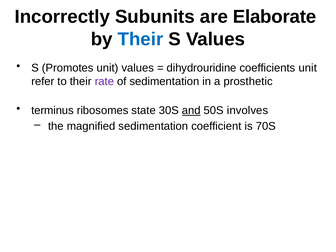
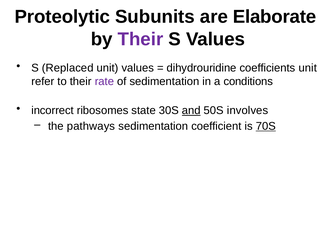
Incorrectly: Incorrectly -> Proteolytic
Their at (141, 39) colour: blue -> purple
Promotes: Promotes -> Replaced
prosthetic: prosthetic -> conditions
terminus: terminus -> incorrect
magnified: magnified -> pathways
70S underline: none -> present
